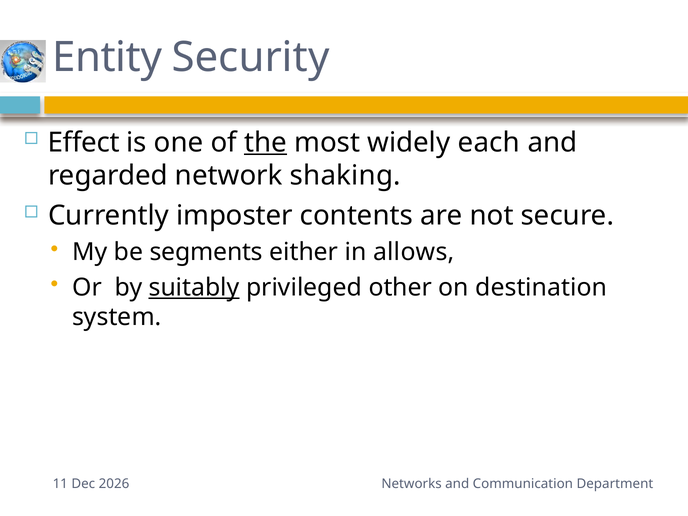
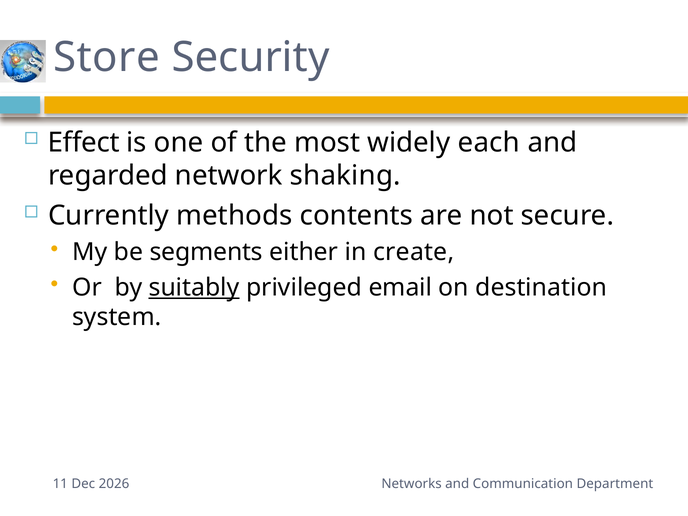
Entity: Entity -> Store
the underline: present -> none
imposter: imposter -> methods
allows: allows -> create
other: other -> email
